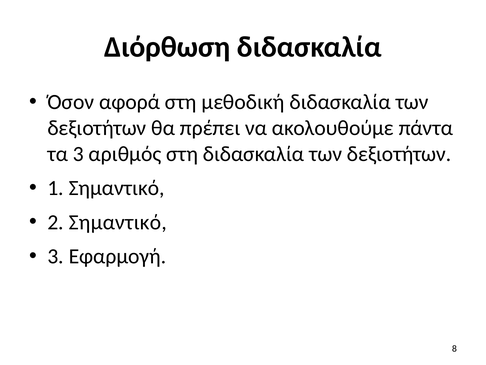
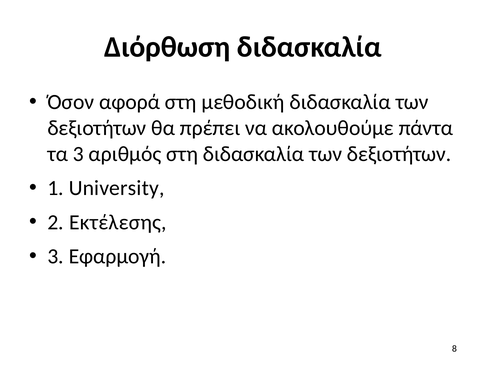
1 Σημαντικό: Σημαντικό -> University
2 Σημαντικό: Σημαντικό -> Εκτέλεσης
